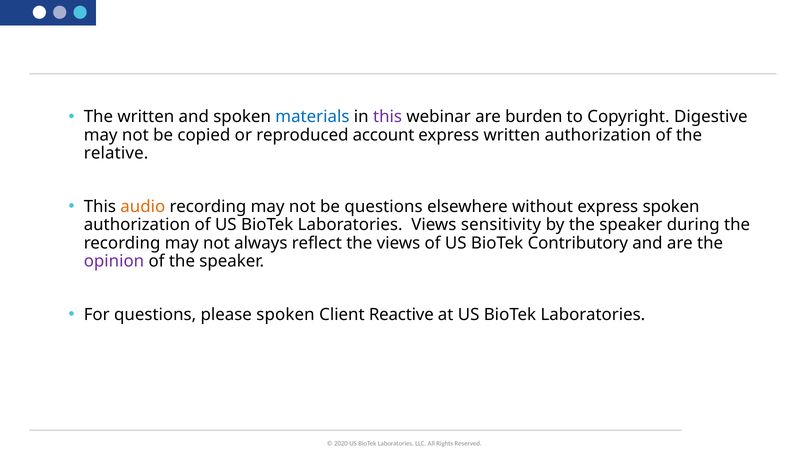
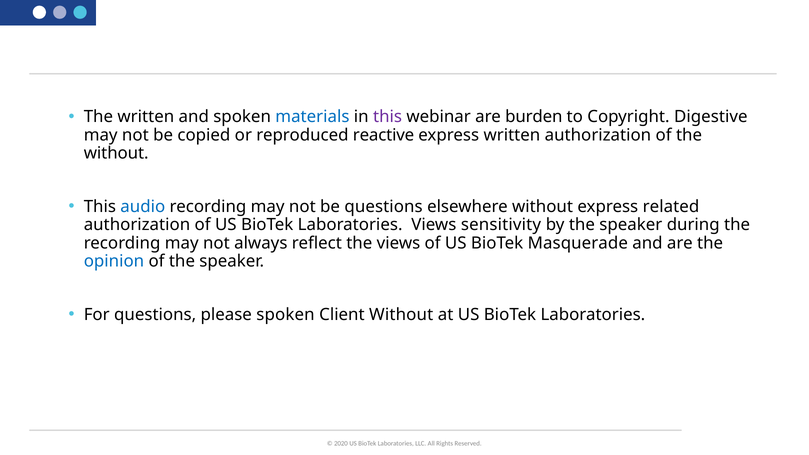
account: account -> reactive
relative at (116, 153): relative -> without
audio colour: orange -> blue
express spoken: spoken -> related
Contributory: Contributory -> Masquerade
opinion colour: purple -> blue
Client Reactive: Reactive -> Without
